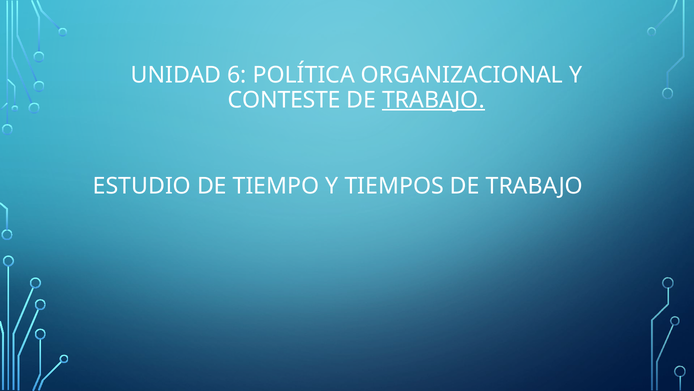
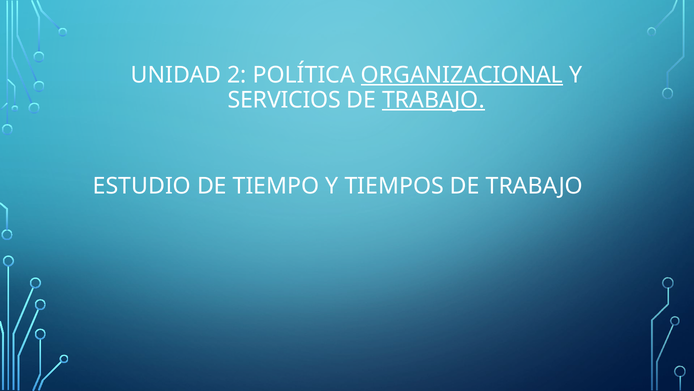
6: 6 -> 2
ORGANIZACIONAL underline: none -> present
CONTESTE: CONTESTE -> SERVICIOS
